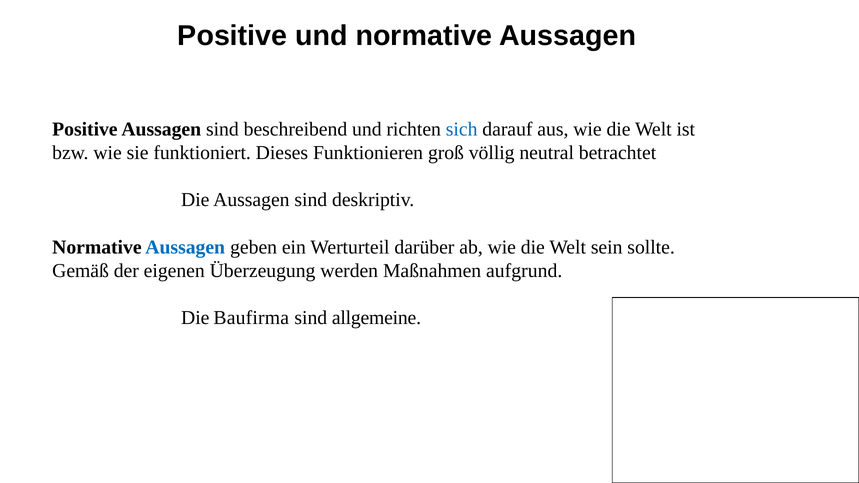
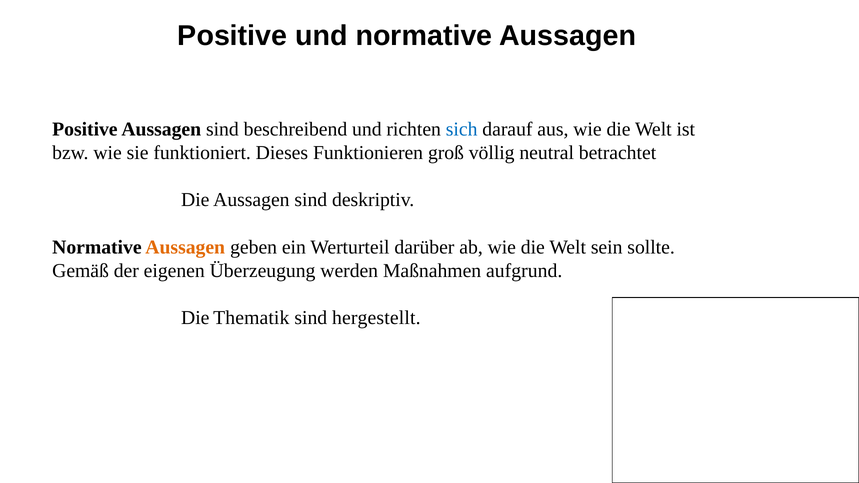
Aussagen at (185, 247) colour: blue -> orange
Baufirma: Baufirma -> Thematik
allgemeine: allgemeine -> hergestellt
